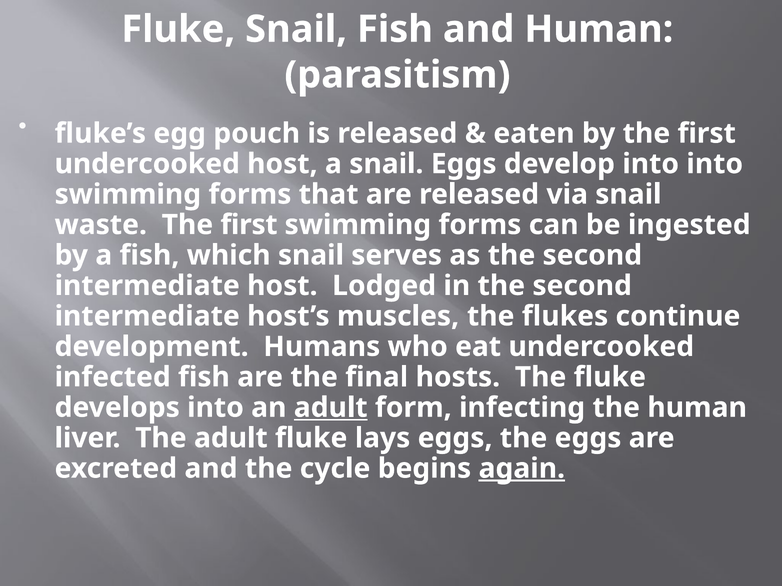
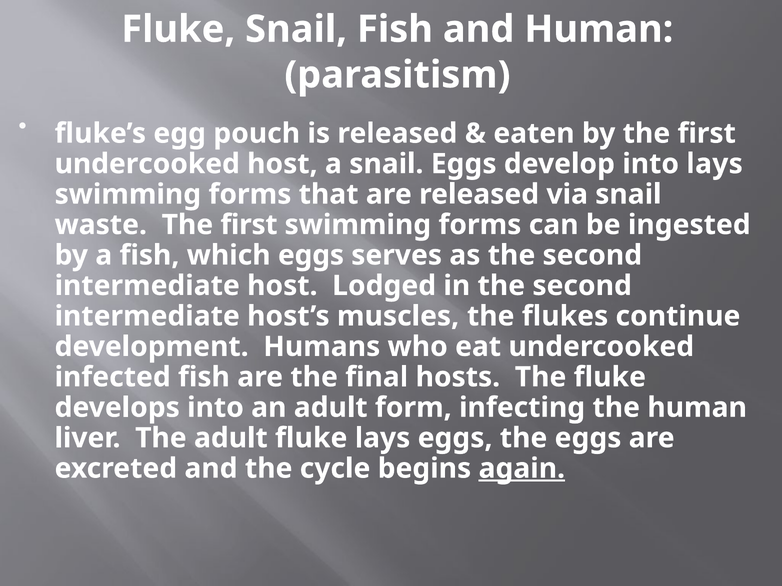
into into: into -> lays
which snail: snail -> eggs
adult at (331, 408) underline: present -> none
